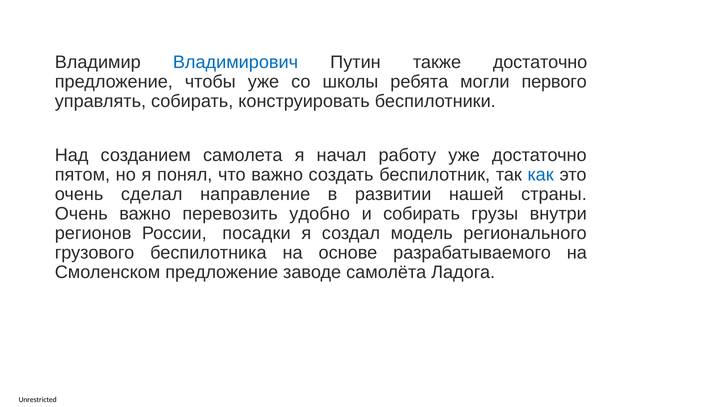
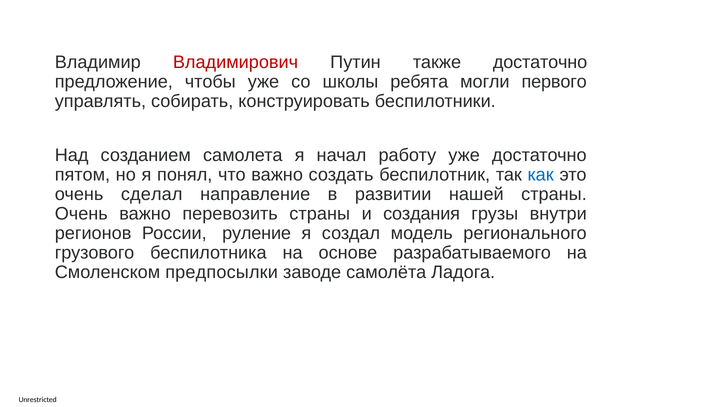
Владимирович colour: blue -> red
перевозить удобно: удобно -> страны
и собирать: собирать -> создания
посадки: посадки -> руление
Смоленском предложение: предложение -> предпосылки
